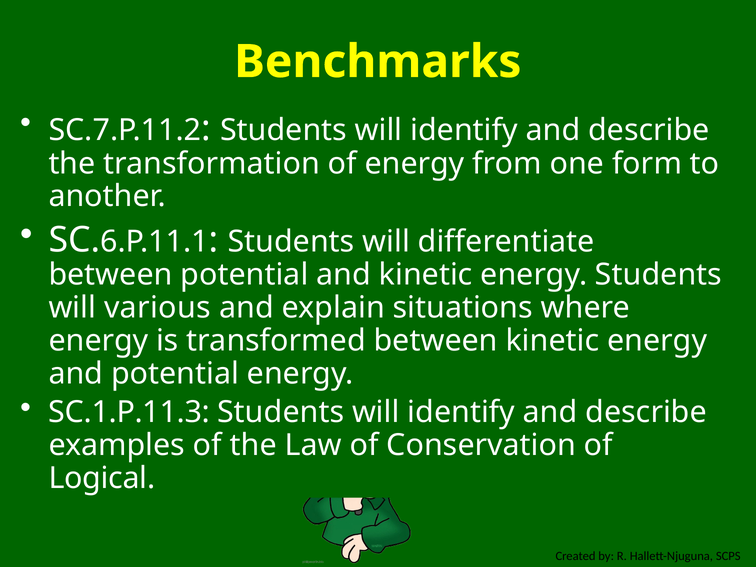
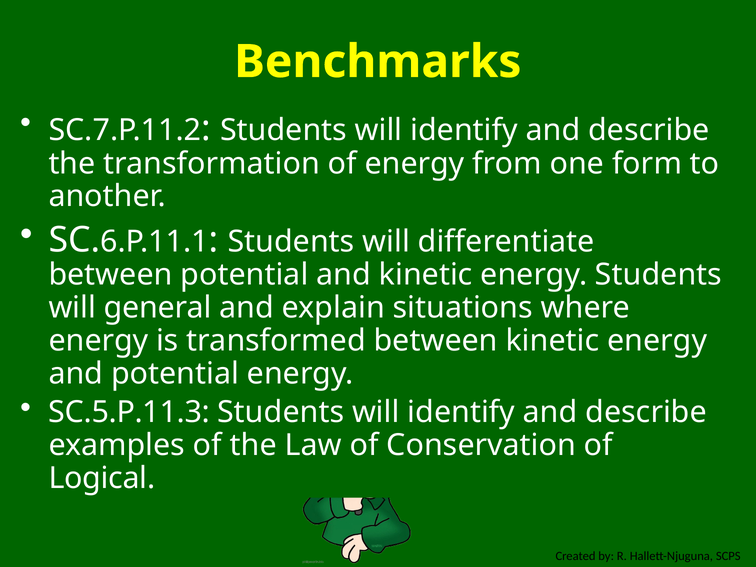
various: various -> general
SC.1.P.11.3: SC.1.P.11.3 -> SC.5.P.11.3
